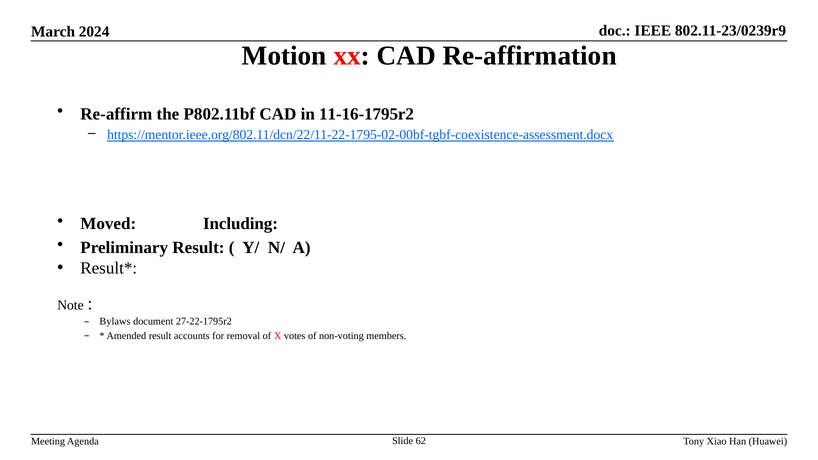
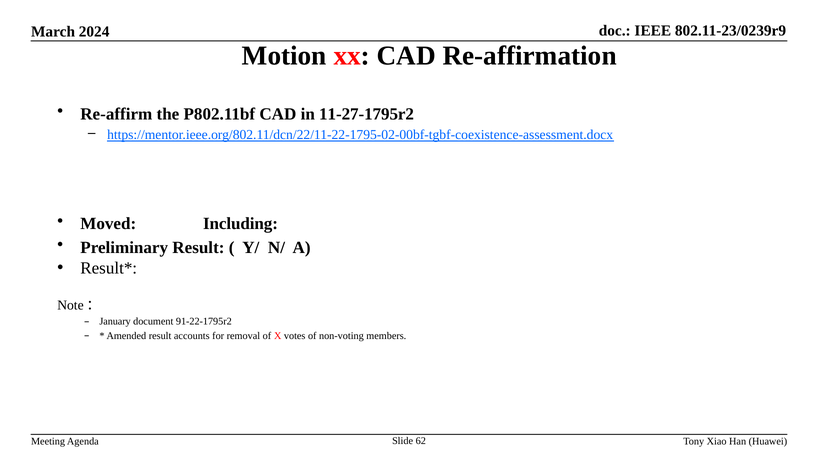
11-16-1795r2: 11-16-1795r2 -> 11-27-1795r2
Bylaws: Bylaws -> January
27-22-1795r2: 27-22-1795r2 -> 91-22-1795r2
